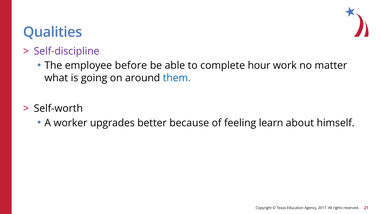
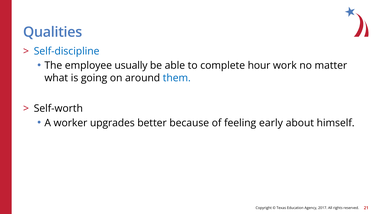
Self-discipline colour: purple -> blue
before: before -> usually
learn: learn -> early
